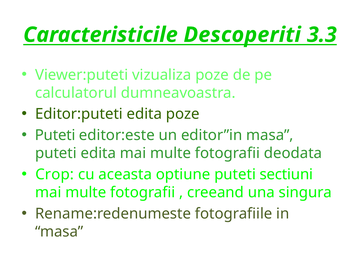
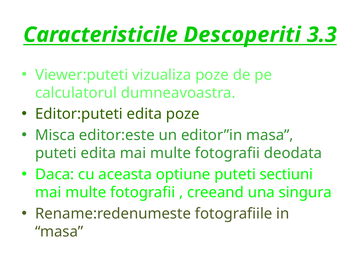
Puteti at (55, 135): Puteti -> Misca
Crop: Crop -> Daca
